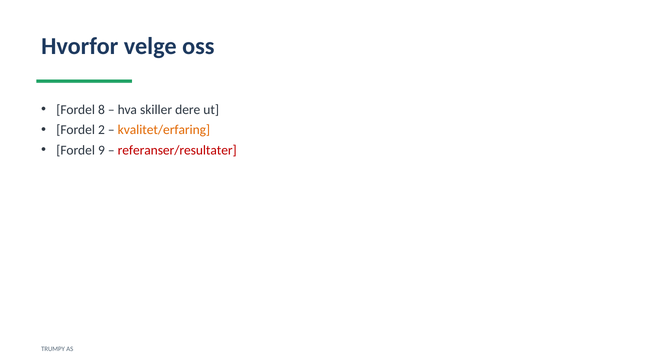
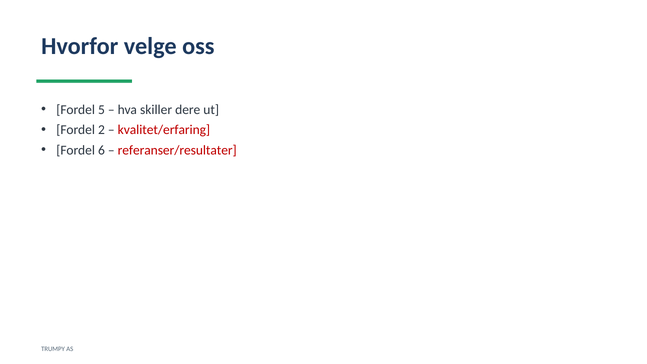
8: 8 -> 5
kvalitet/erfaring colour: orange -> red
9: 9 -> 6
